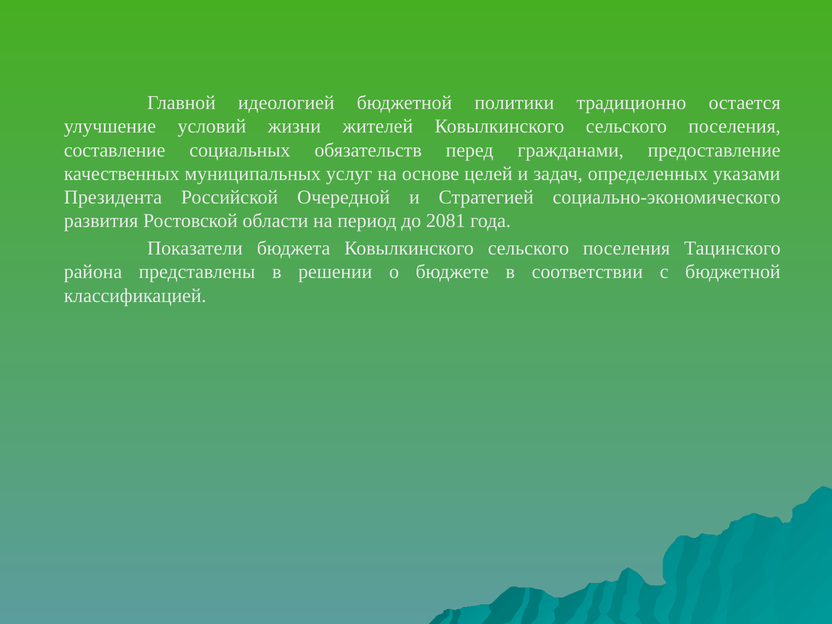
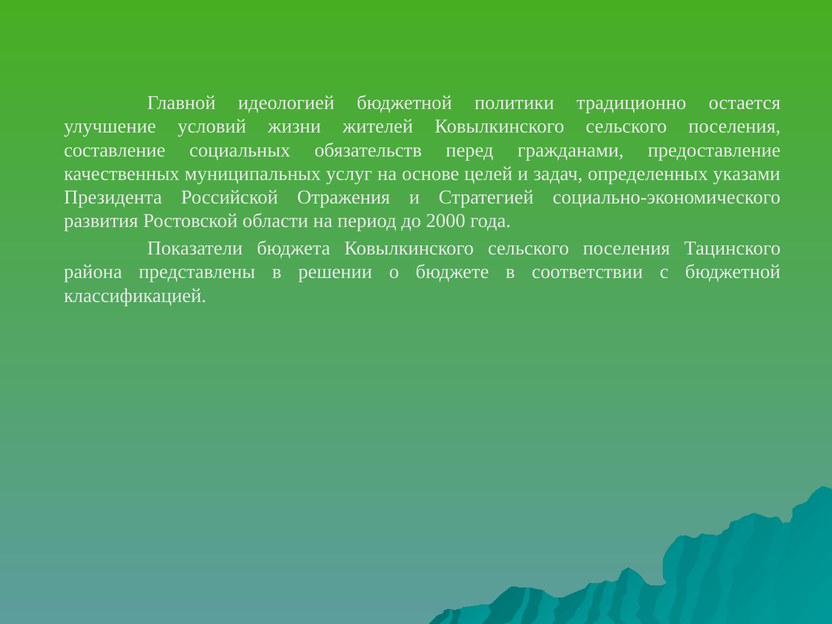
Очередной: Очередной -> Отражения
2081: 2081 -> 2000
